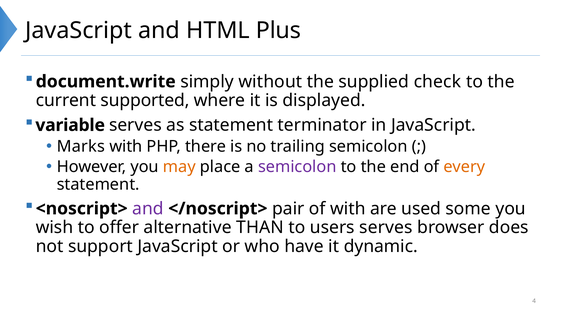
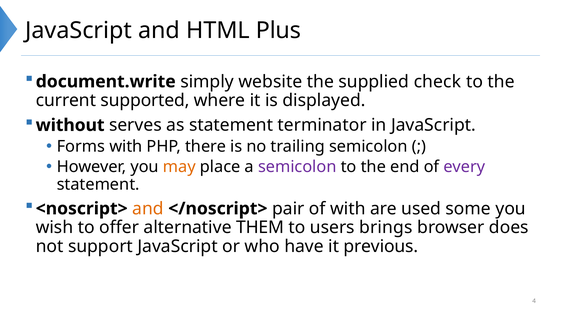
without: without -> website
variable: variable -> without
Marks: Marks -> Forms
every colour: orange -> purple
and at (148, 209) colour: purple -> orange
THAN: THAN -> THEM
users serves: serves -> brings
dynamic: dynamic -> previous
